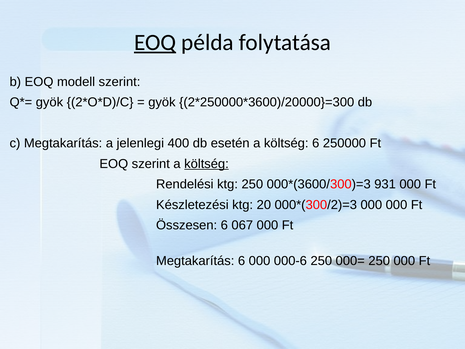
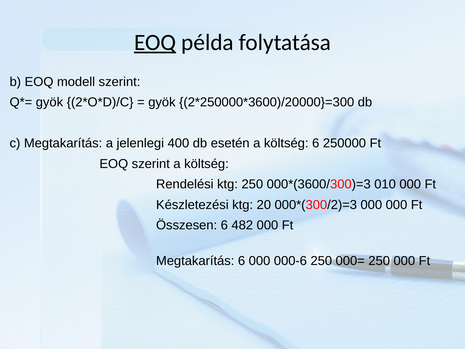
költség at (206, 164) underline: present -> none
931: 931 -> 010
067: 067 -> 482
